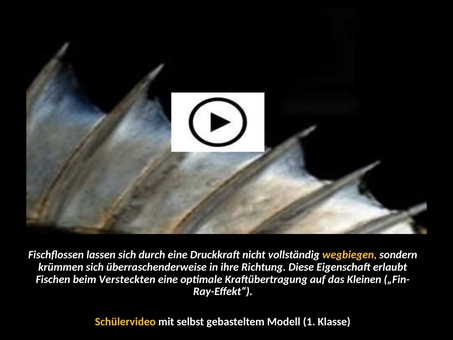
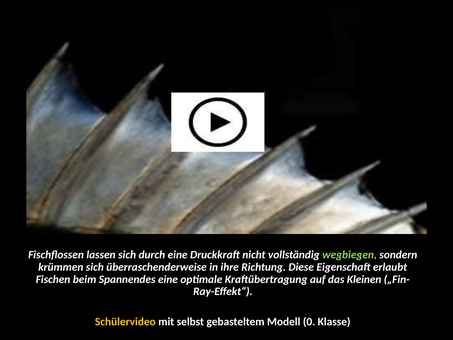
wegbiegen colour: yellow -> light green
Versteckten: Versteckten -> Spannendes
1: 1 -> 0
